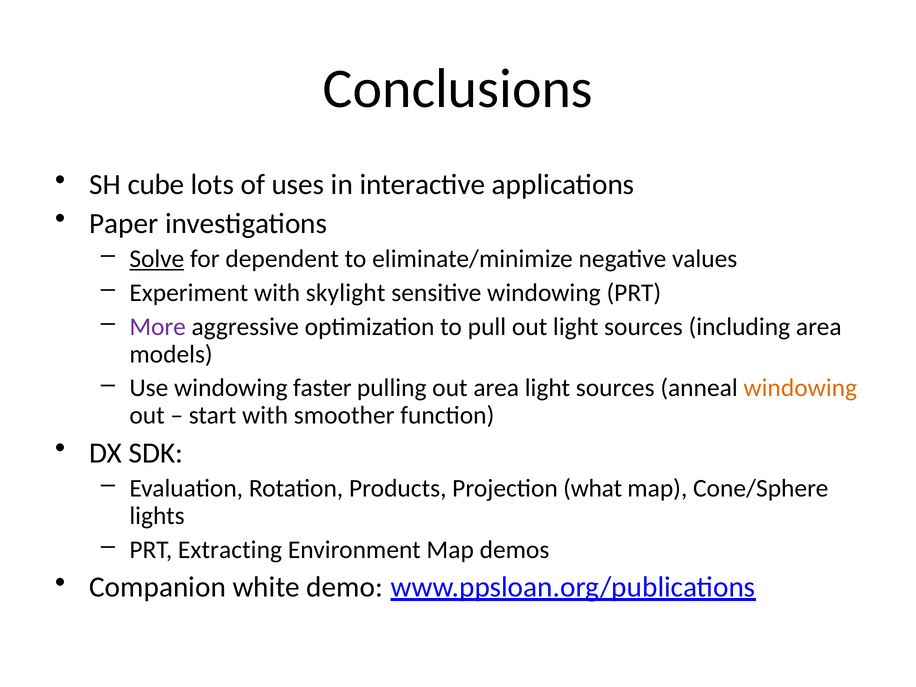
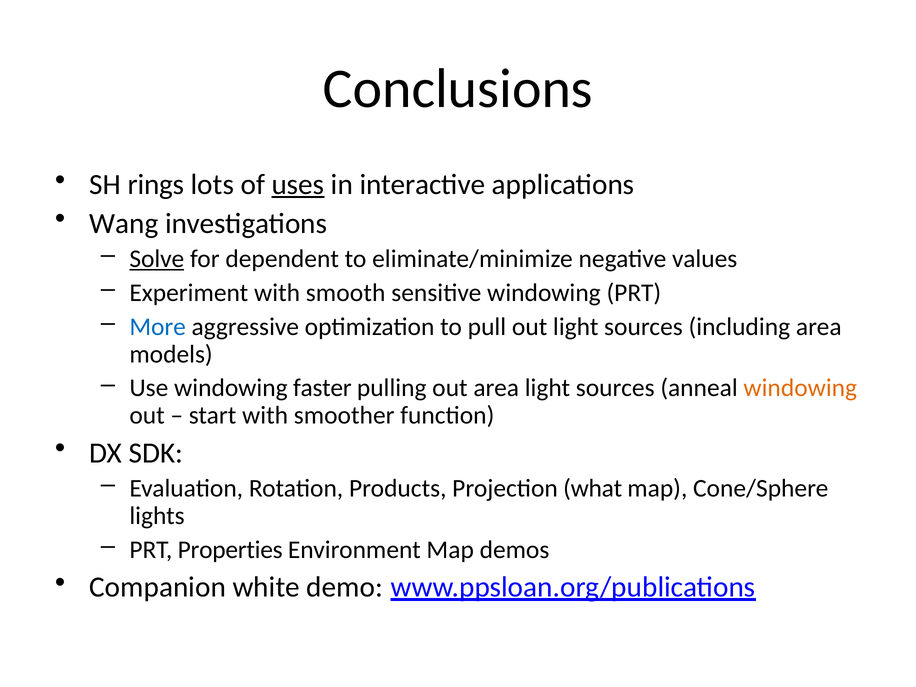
cube: cube -> rings
uses underline: none -> present
Paper: Paper -> Wang
skylight: skylight -> smooth
More colour: purple -> blue
Extracting: Extracting -> Properties
